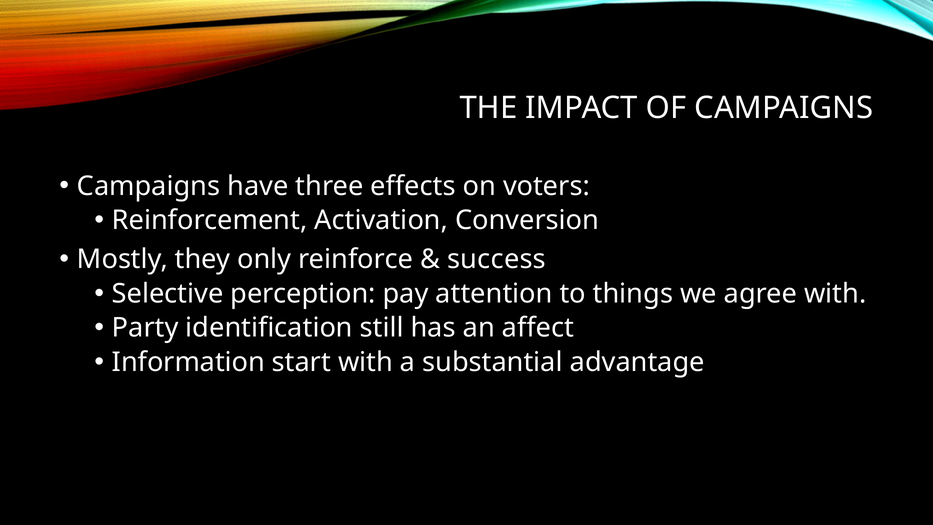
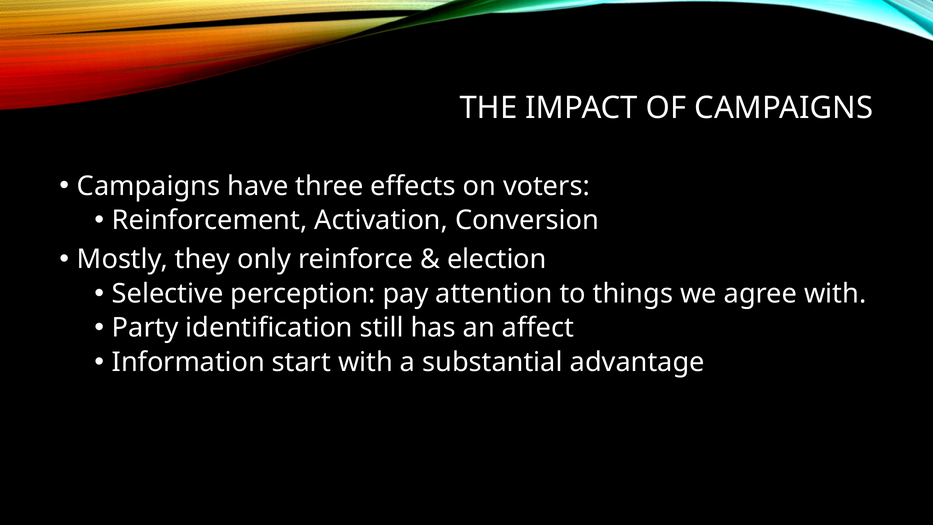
success: success -> election
